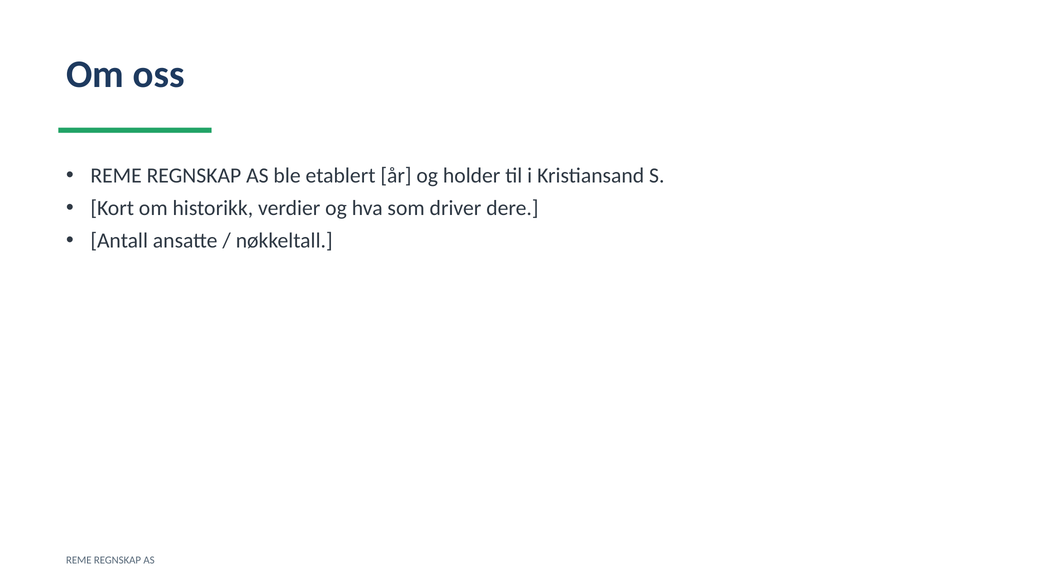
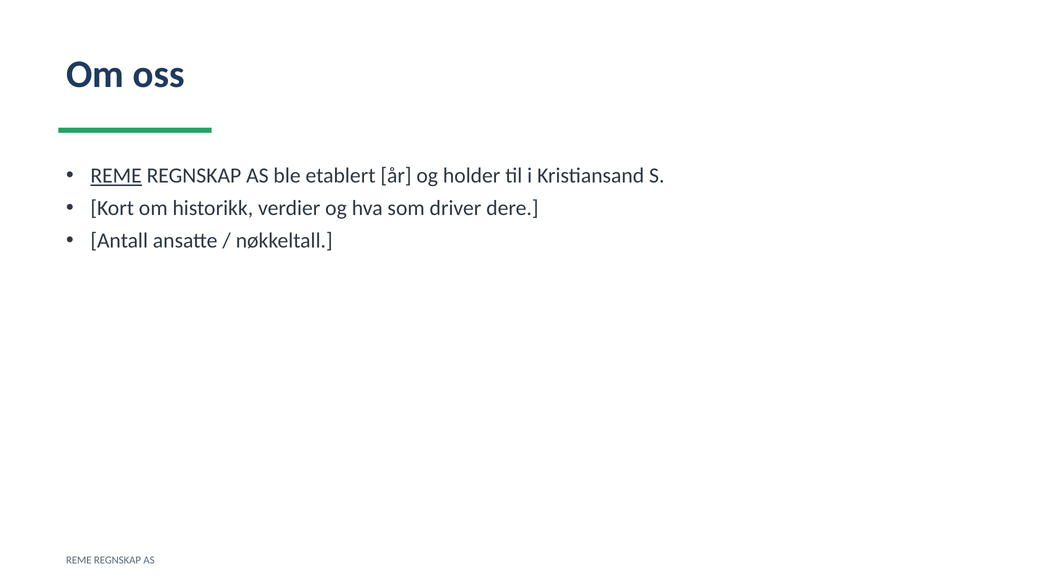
REME at (116, 176) underline: none -> present
